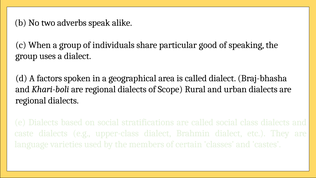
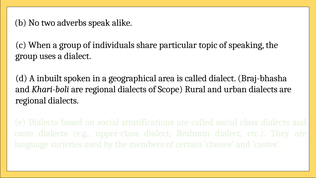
good: good -> topic
factors: factors -> inbuilt
